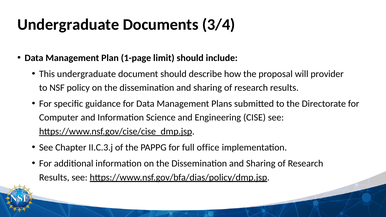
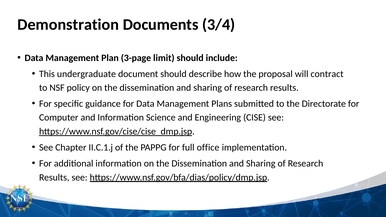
Undergraduate at (68, 24): Undergraduate -> Demonstration
1-page: 1-page -> 3-page
provider: provider -> contract
II.C.3.j: II.C.3.j -> II.C.1.j
